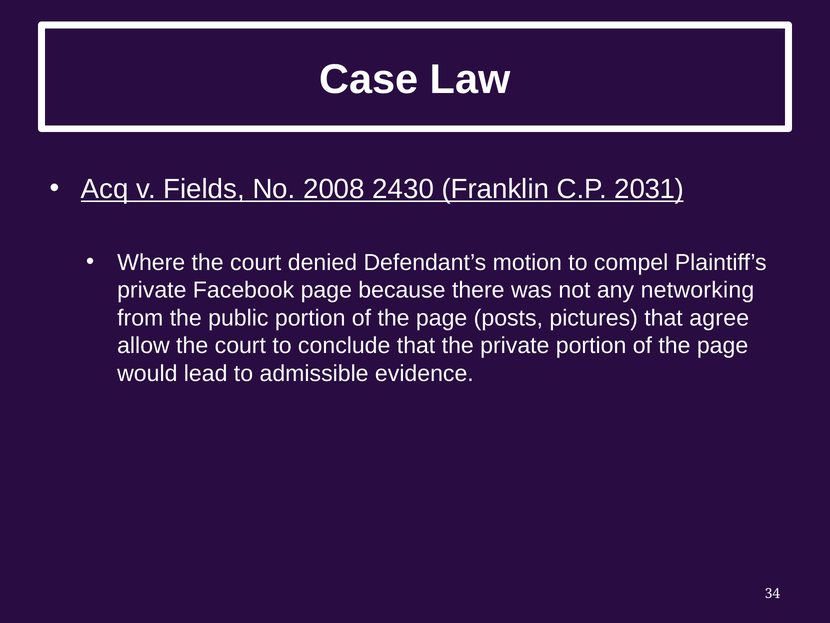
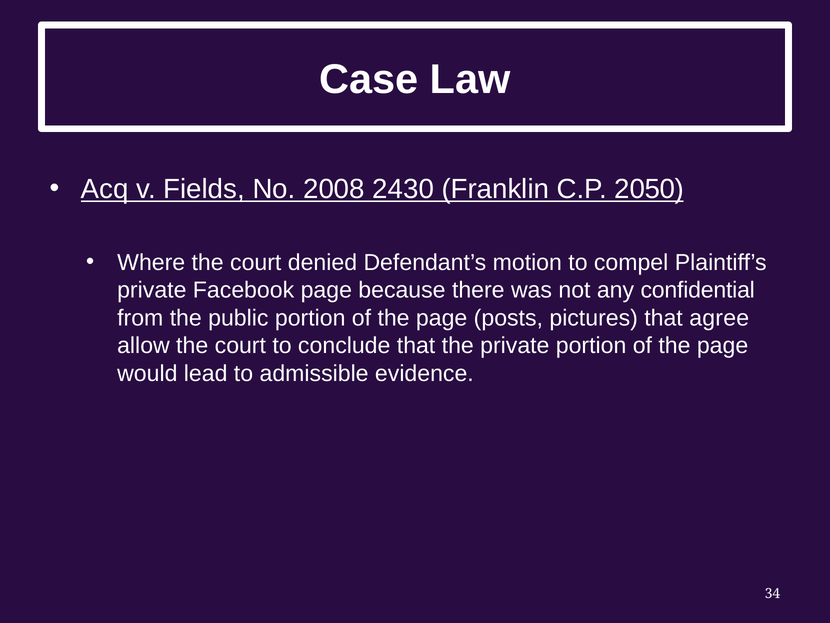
2031: 2031 -> 2050
networking: networking -> confidential
